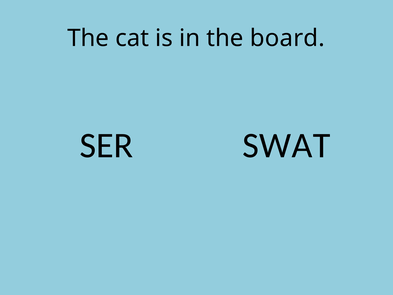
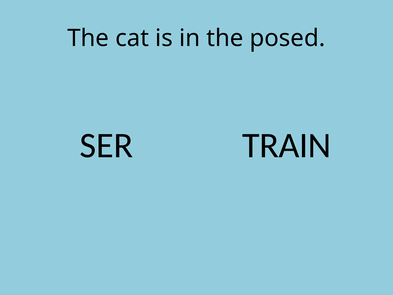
board: board -> posed
SWAT: SWAT -> TRAIN
